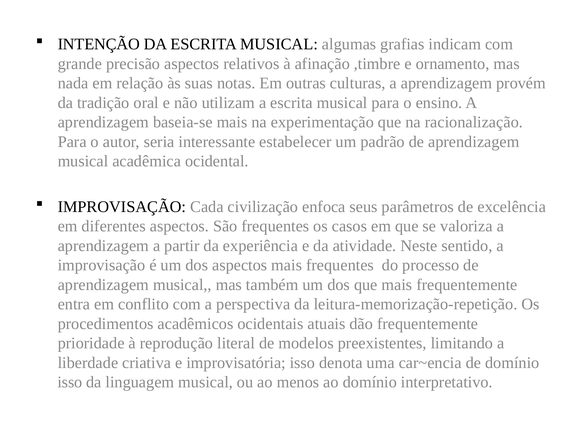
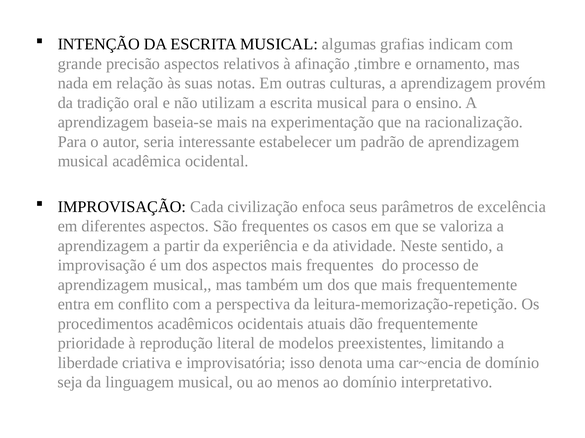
isso at (70, 383): isso -> seja
